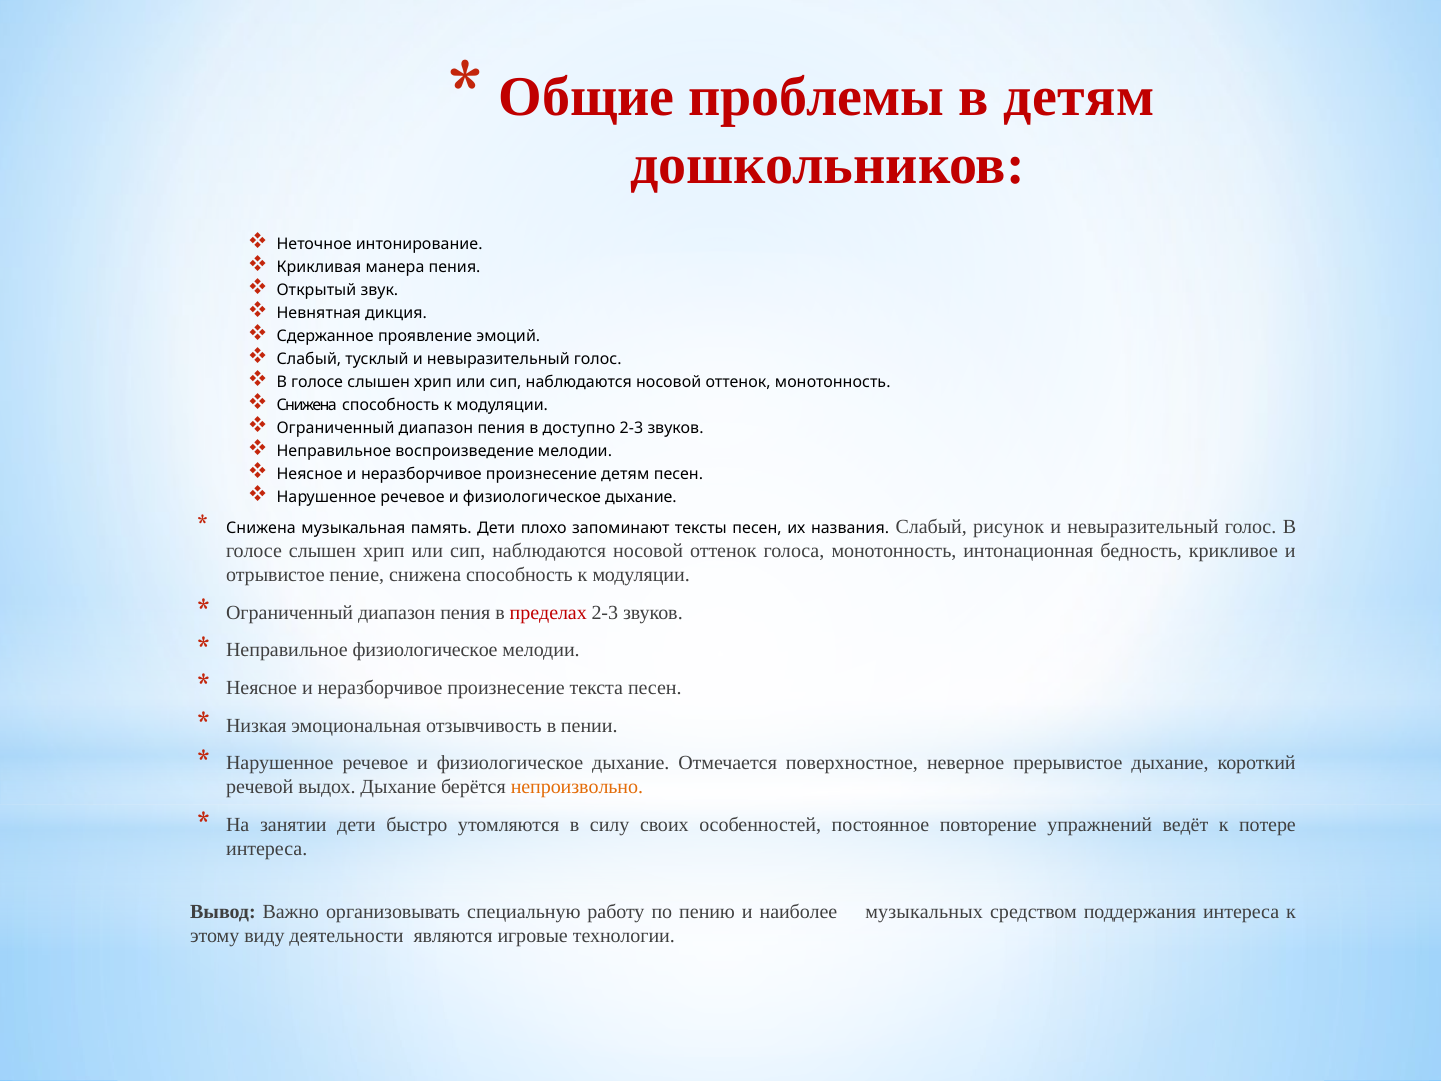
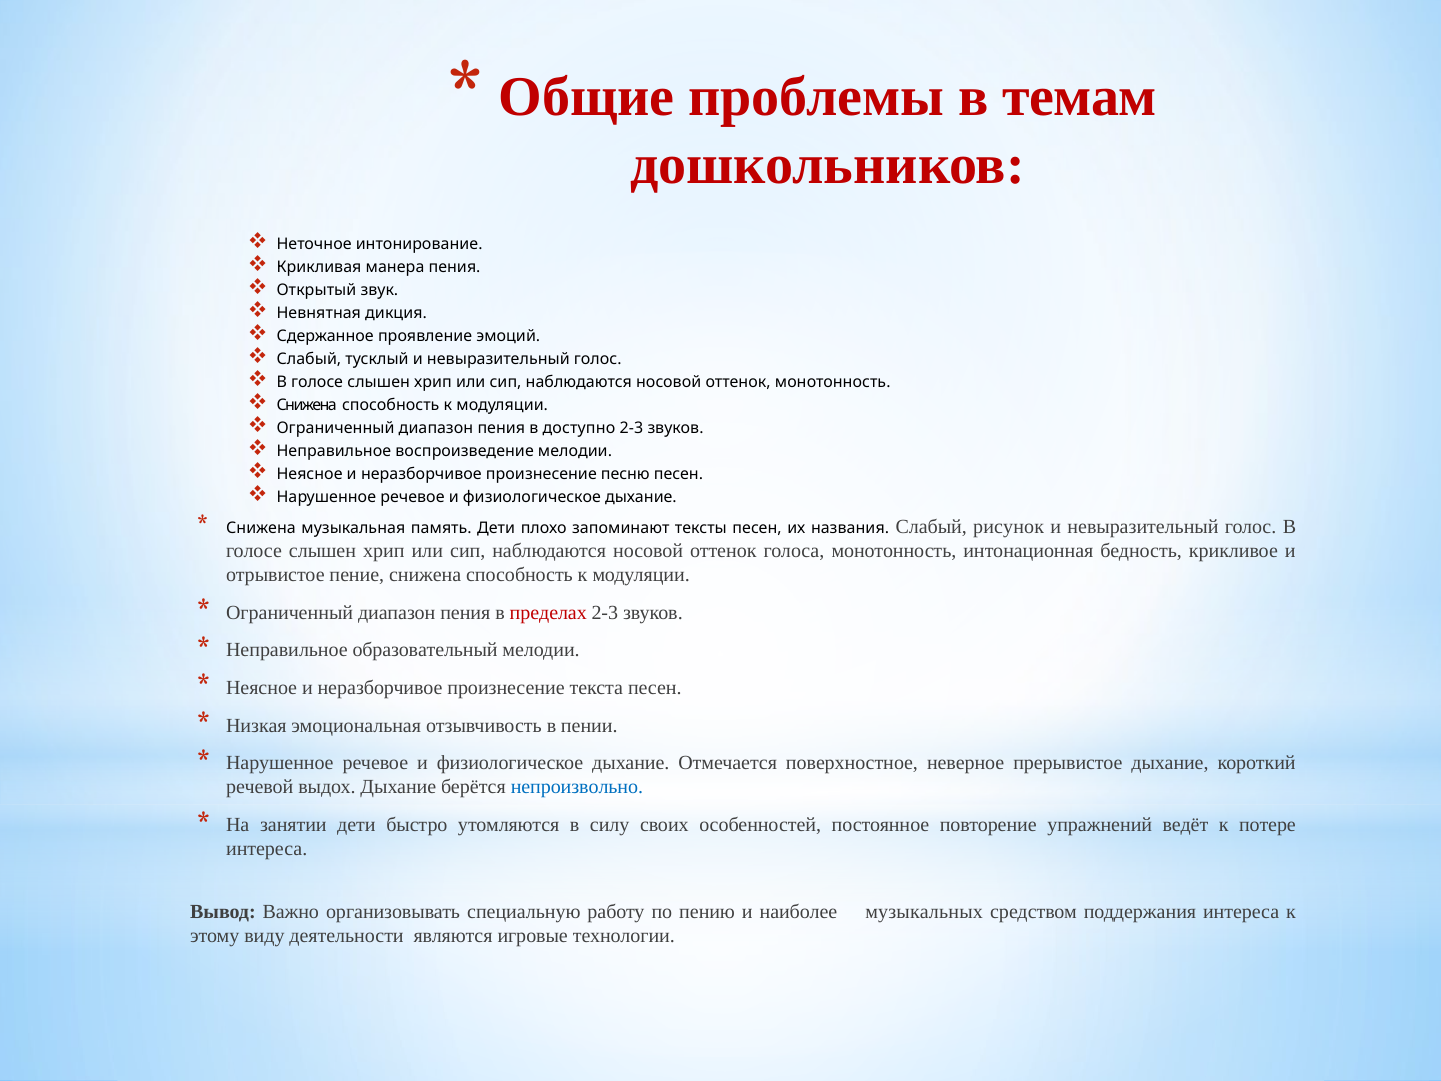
в детям: детям -> темам
произнесение детям: детям -> песню
Неправильное физиологическое: физиологическое -> образовательный
непроизвольно colour: orange -> blue
